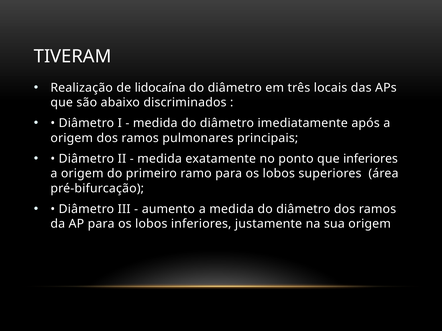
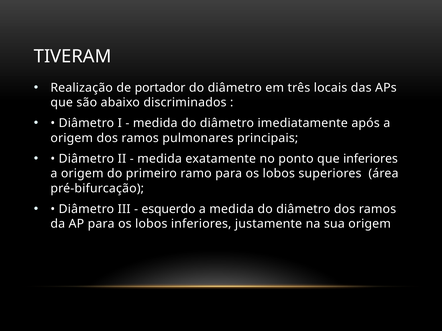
lidocaína: lidocaína -> portador
aumento: aumento -> esquerdo
